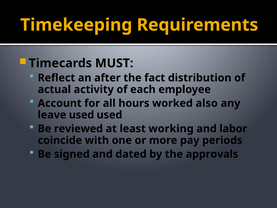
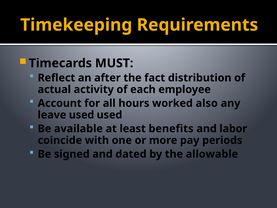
reviewed: reviewed -> available
working: working -> benefits
approvals: approvals -> allowable
